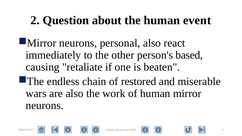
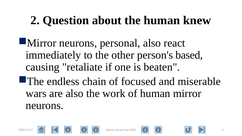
event: event -> knew
restored: restored -> focused
